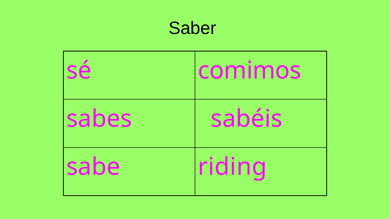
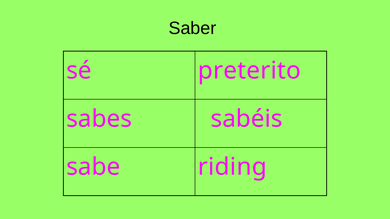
comimos: comimos -> preterito
